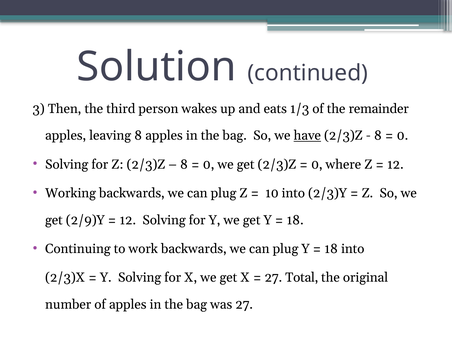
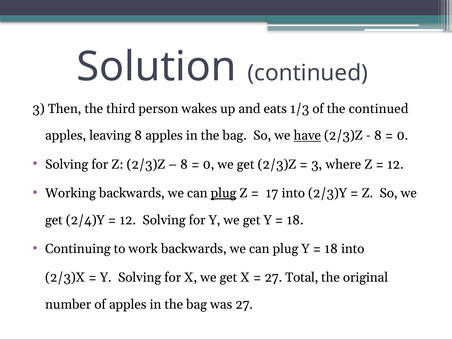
the remainder: remainder -> continued
0 at (317, 164): 0 -> 3
plug at (224, 193) underline: none -> present
10: 10 -> 17
2/9)Y: 2/9)Y -> 2/4)Y
